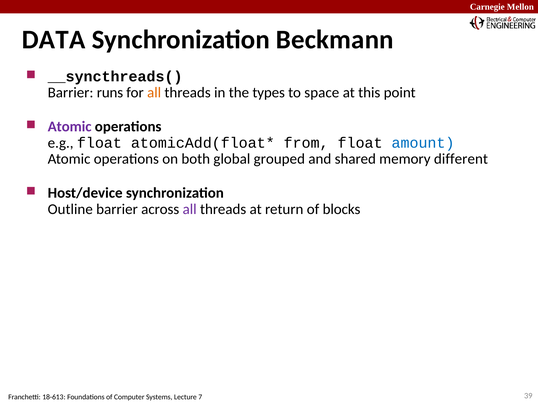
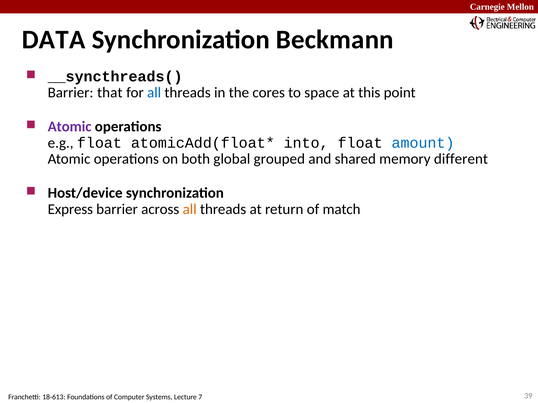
runs: runs -> that
all at (154, 93) colour: orange -> blue
types: types -> cores
from: from -> into
Outline: Outline -> Express
all at (190, 209) colour: purple -> orange
blocks: blocks -> match
